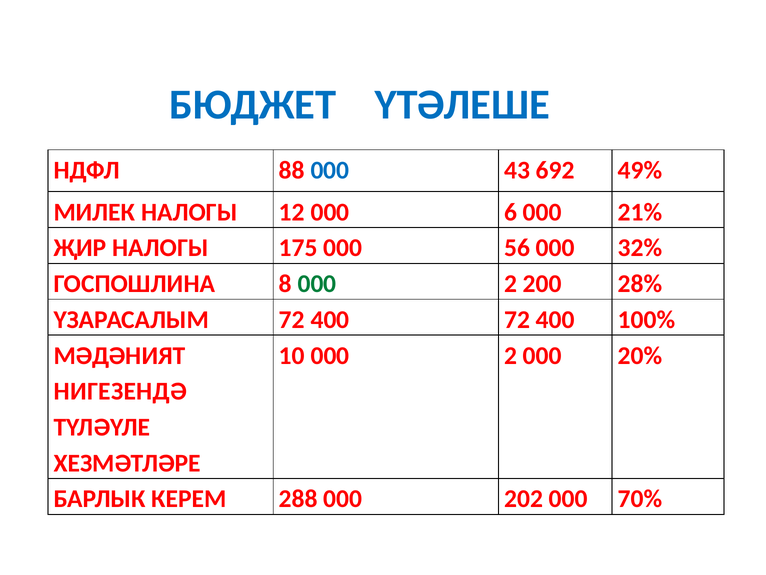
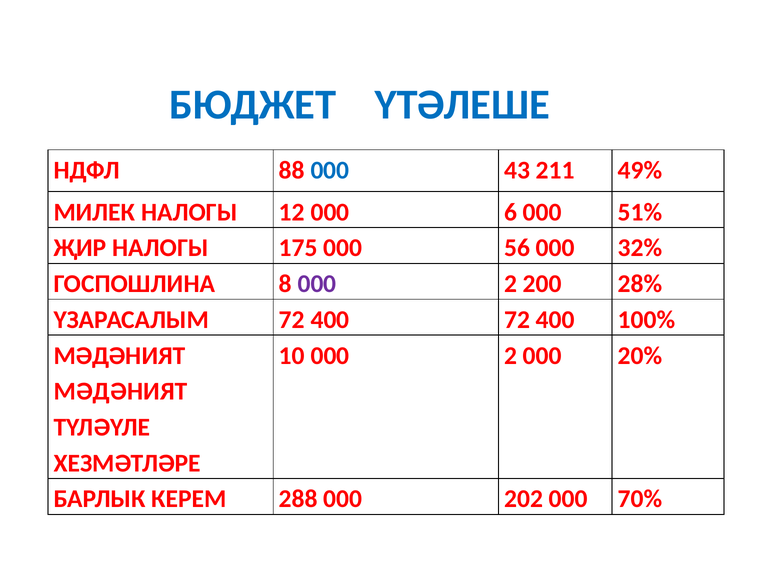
692: 692 -> 211
21%: 21% -> 51%
000 at (317, 284) colour: green -> purple
НИГЕЗЕНДӘ at (120, 391): НИГЕЗЕНДӘ -> МӘДӘНИЯТ
